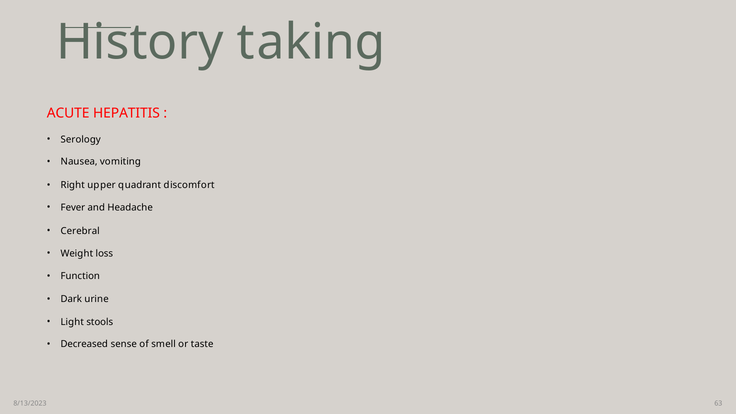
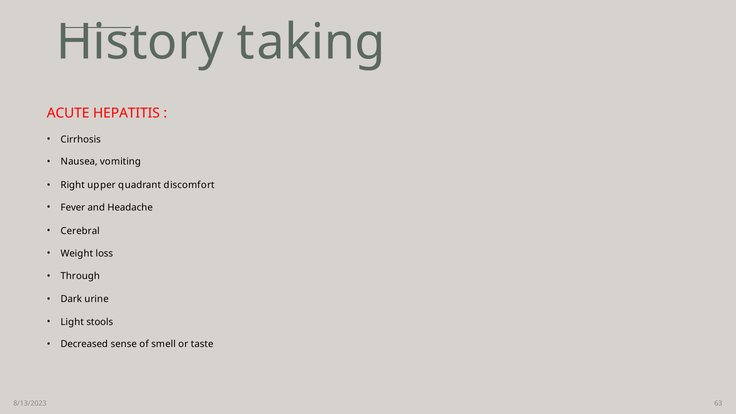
Serology: Serology -> Cirrhosis
Function: Function -> Through
